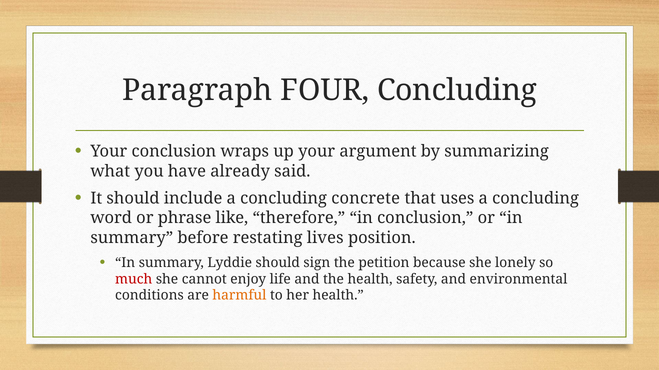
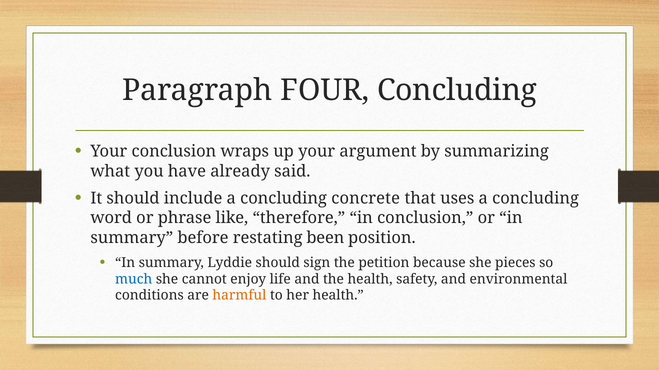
lives: lives -> been
lonely: lonely -> pieces
much colour: red -> blue
